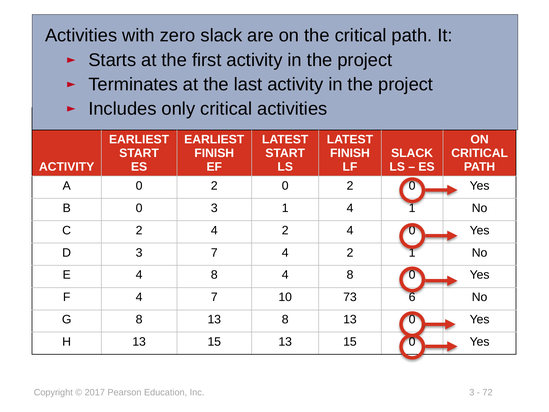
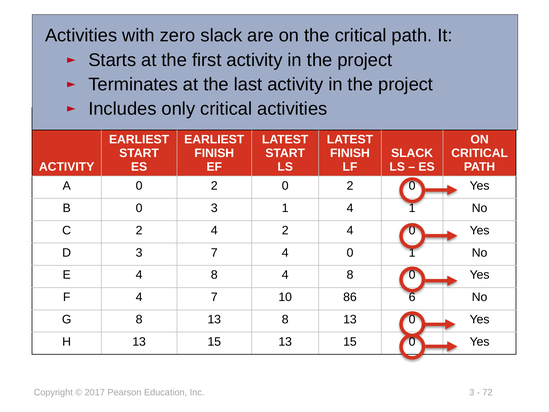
7 4 2: 2 -> 0
73: 73 -> 86
